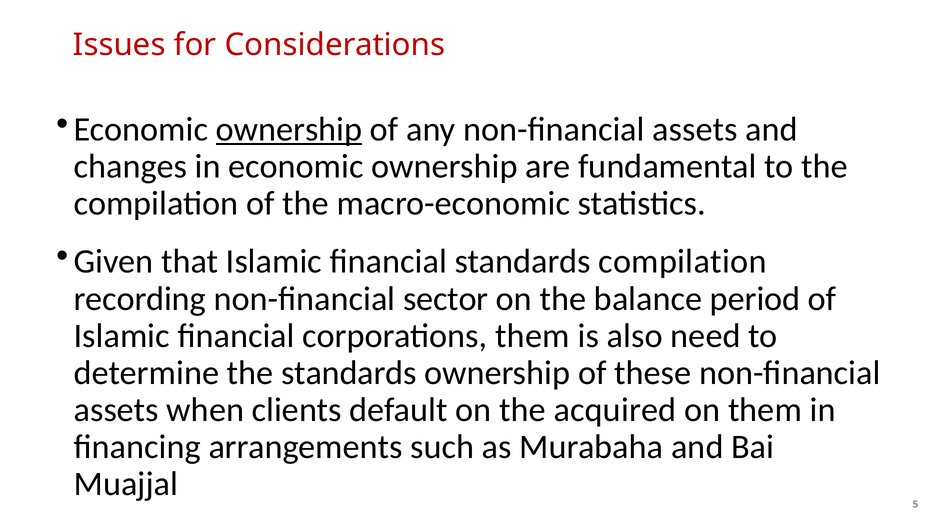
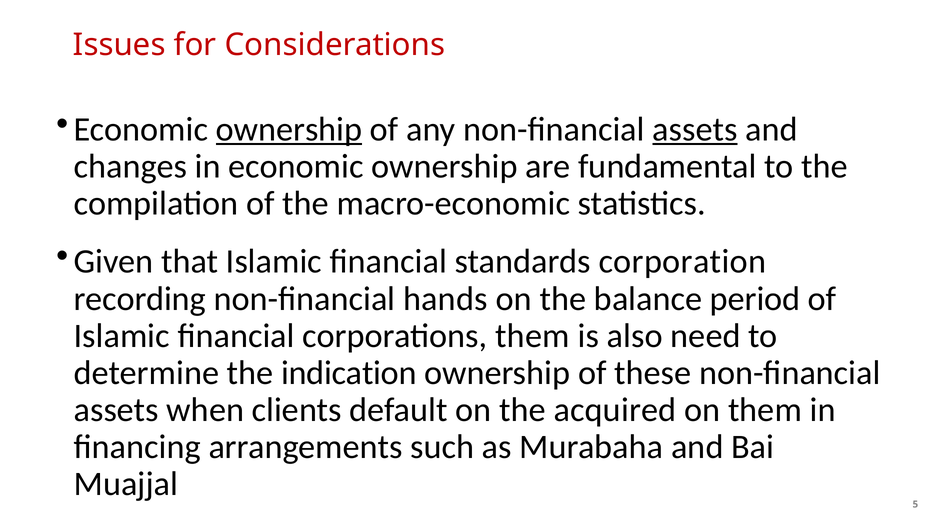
assets at (695, 129) underline: none -> present
standards compilation: compilation -> corporation
sector: sector -> hands
the standards: standards -> indication
